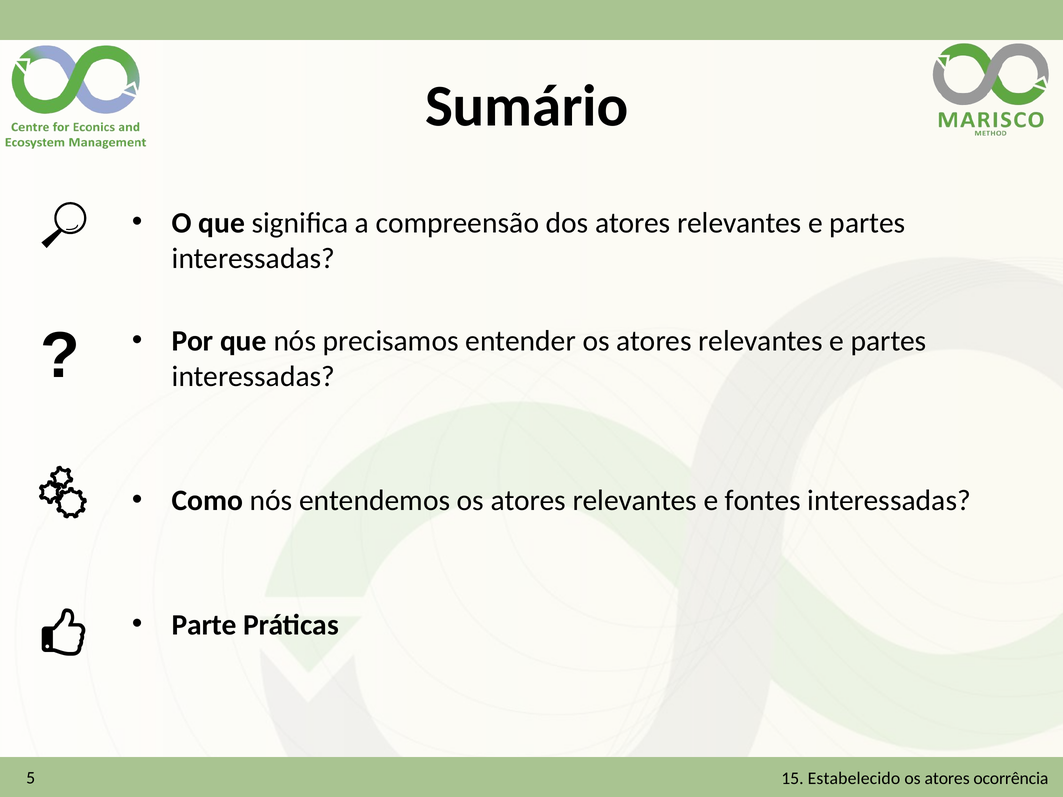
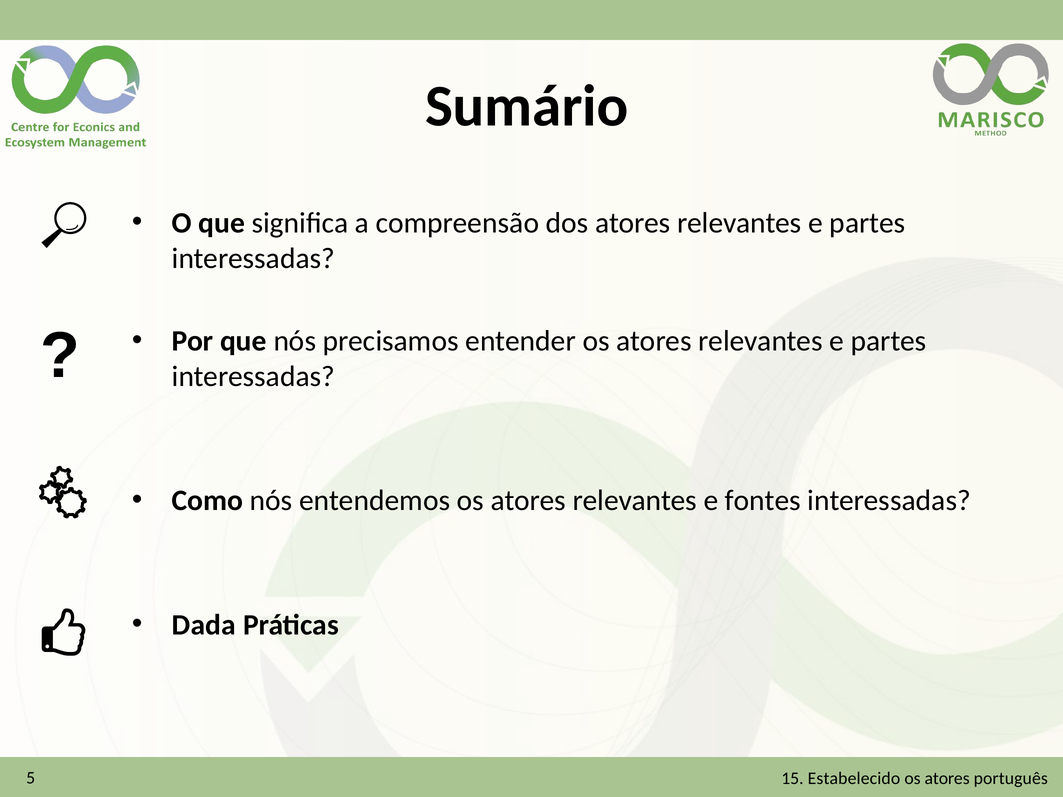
Parte: Parte -> Dada
ocorrência: ocorrência -> português
